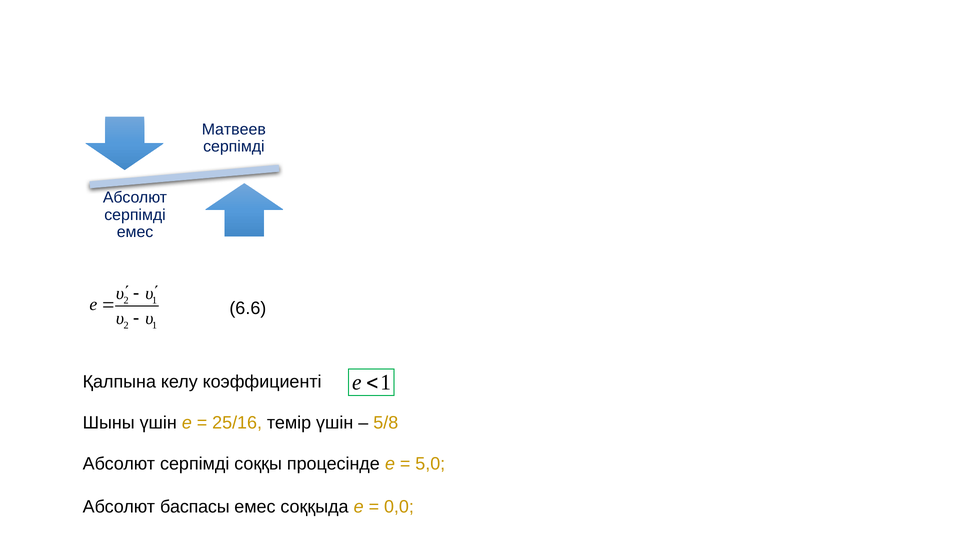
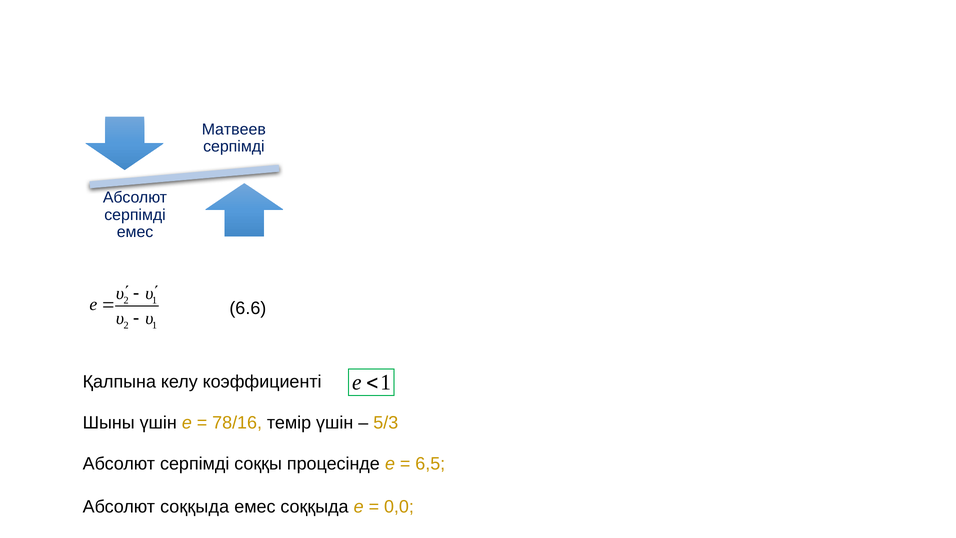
25/16: 25/16 -> 78/16
5/8: 5/8 -> 5/3
5,0: 5,0 -> 6,5
Абсолют баспасы: баспасы -> соққыда
